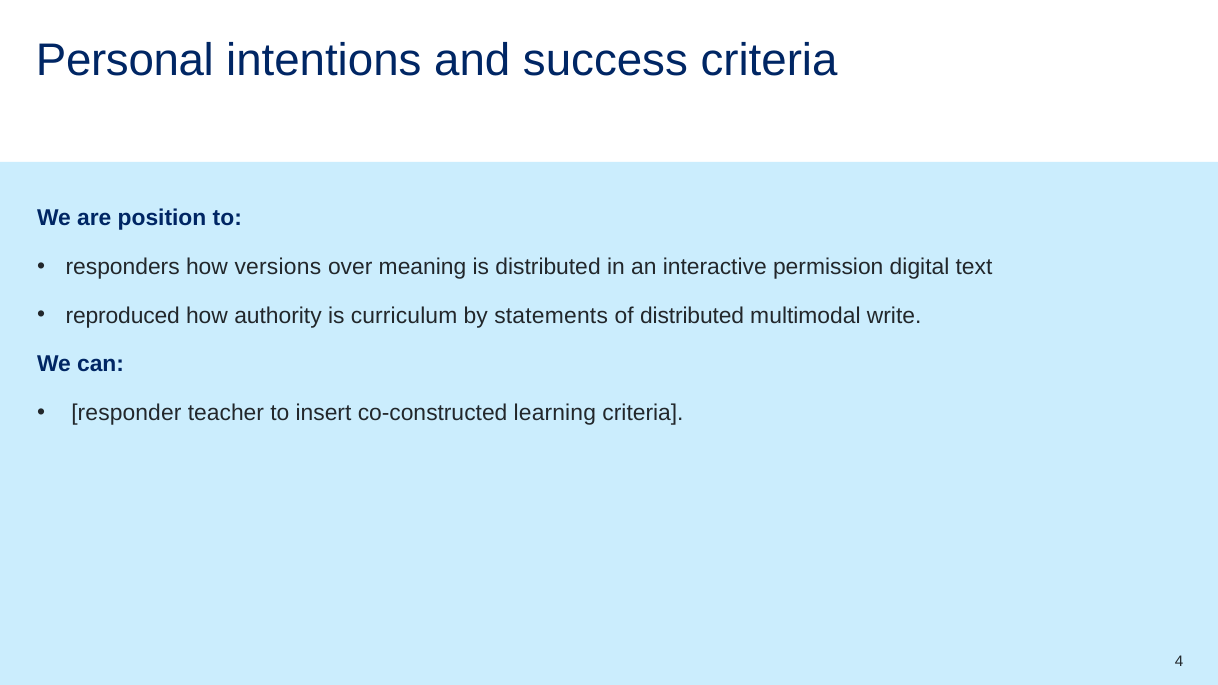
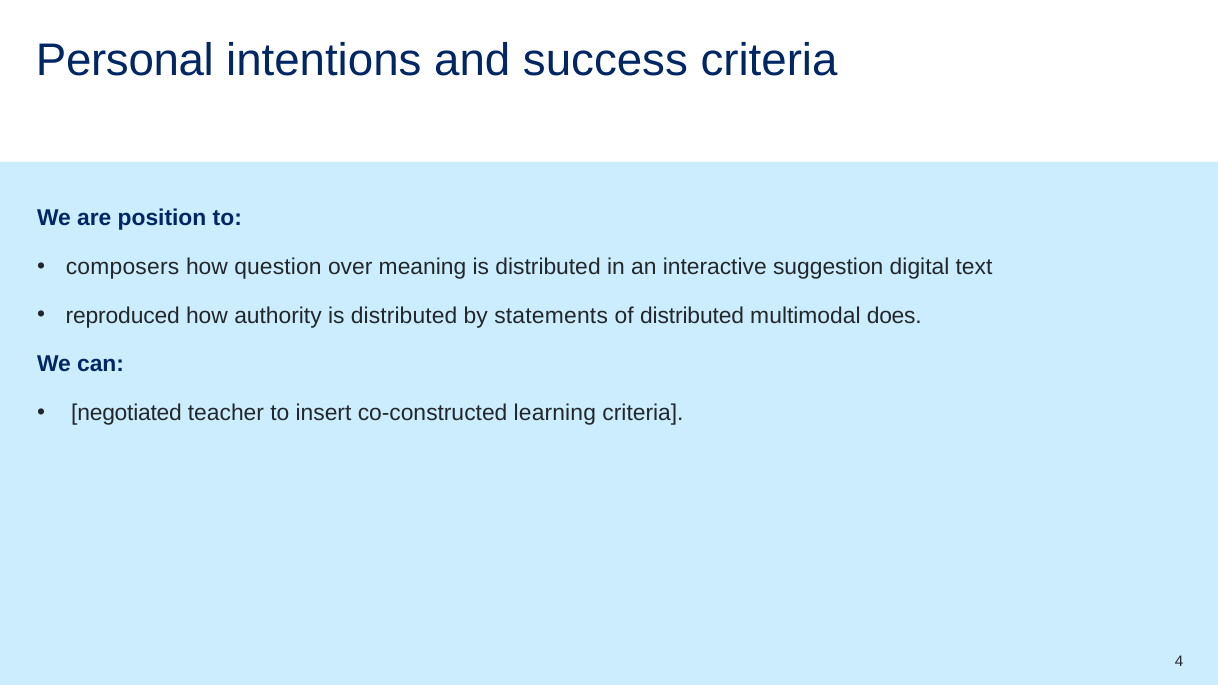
responders: responders -> composers
versions: versions -> question
permission: permission -> suggestion
authority is curriculum: curriculum -> distributed
write: write -> does
responder: responder -> negotiated
